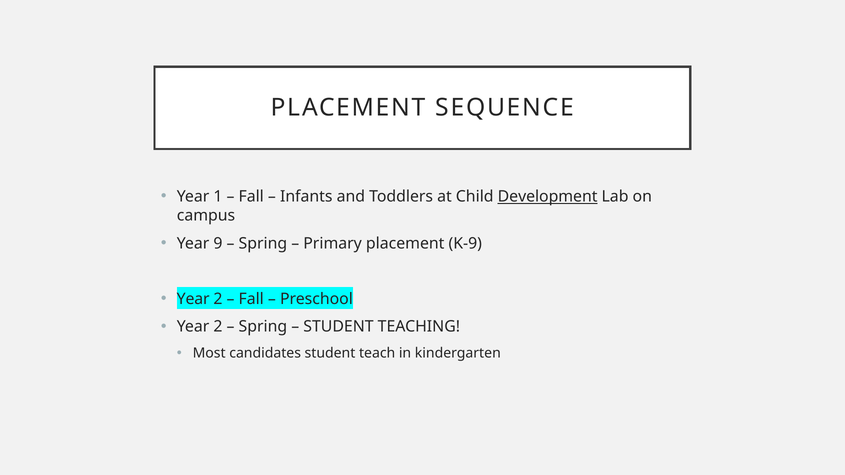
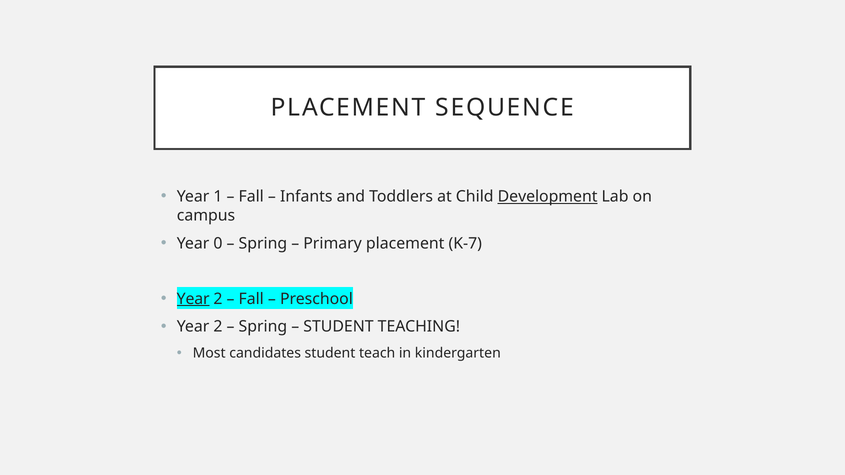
9: 9 -> 0
K-9: K-9 -> K-7
Year at (193, 299) underline: none -> present
